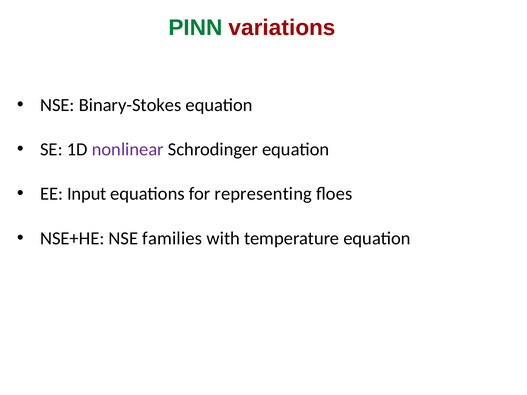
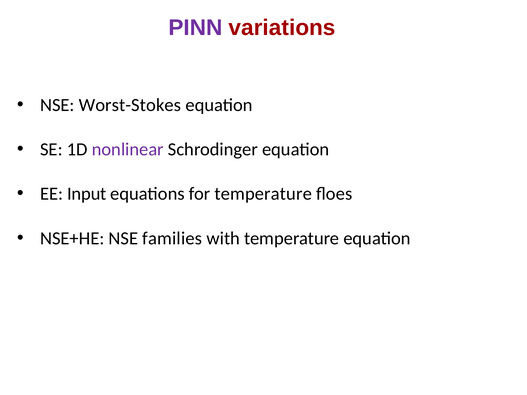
PINN colour: green -> purple
Binary-Stokes: Binary-Stokes -> Worst-Stokes
for representing: representing -> temperature
